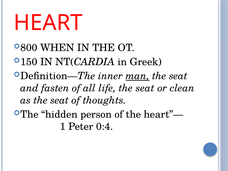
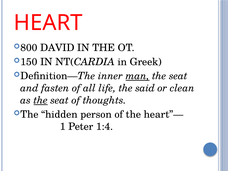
WHEN: WHEN -> DAVID
life the seat: seat -> said
the at (41, 100) underline: none -> present
0:4: 0:4 -> 1:4
